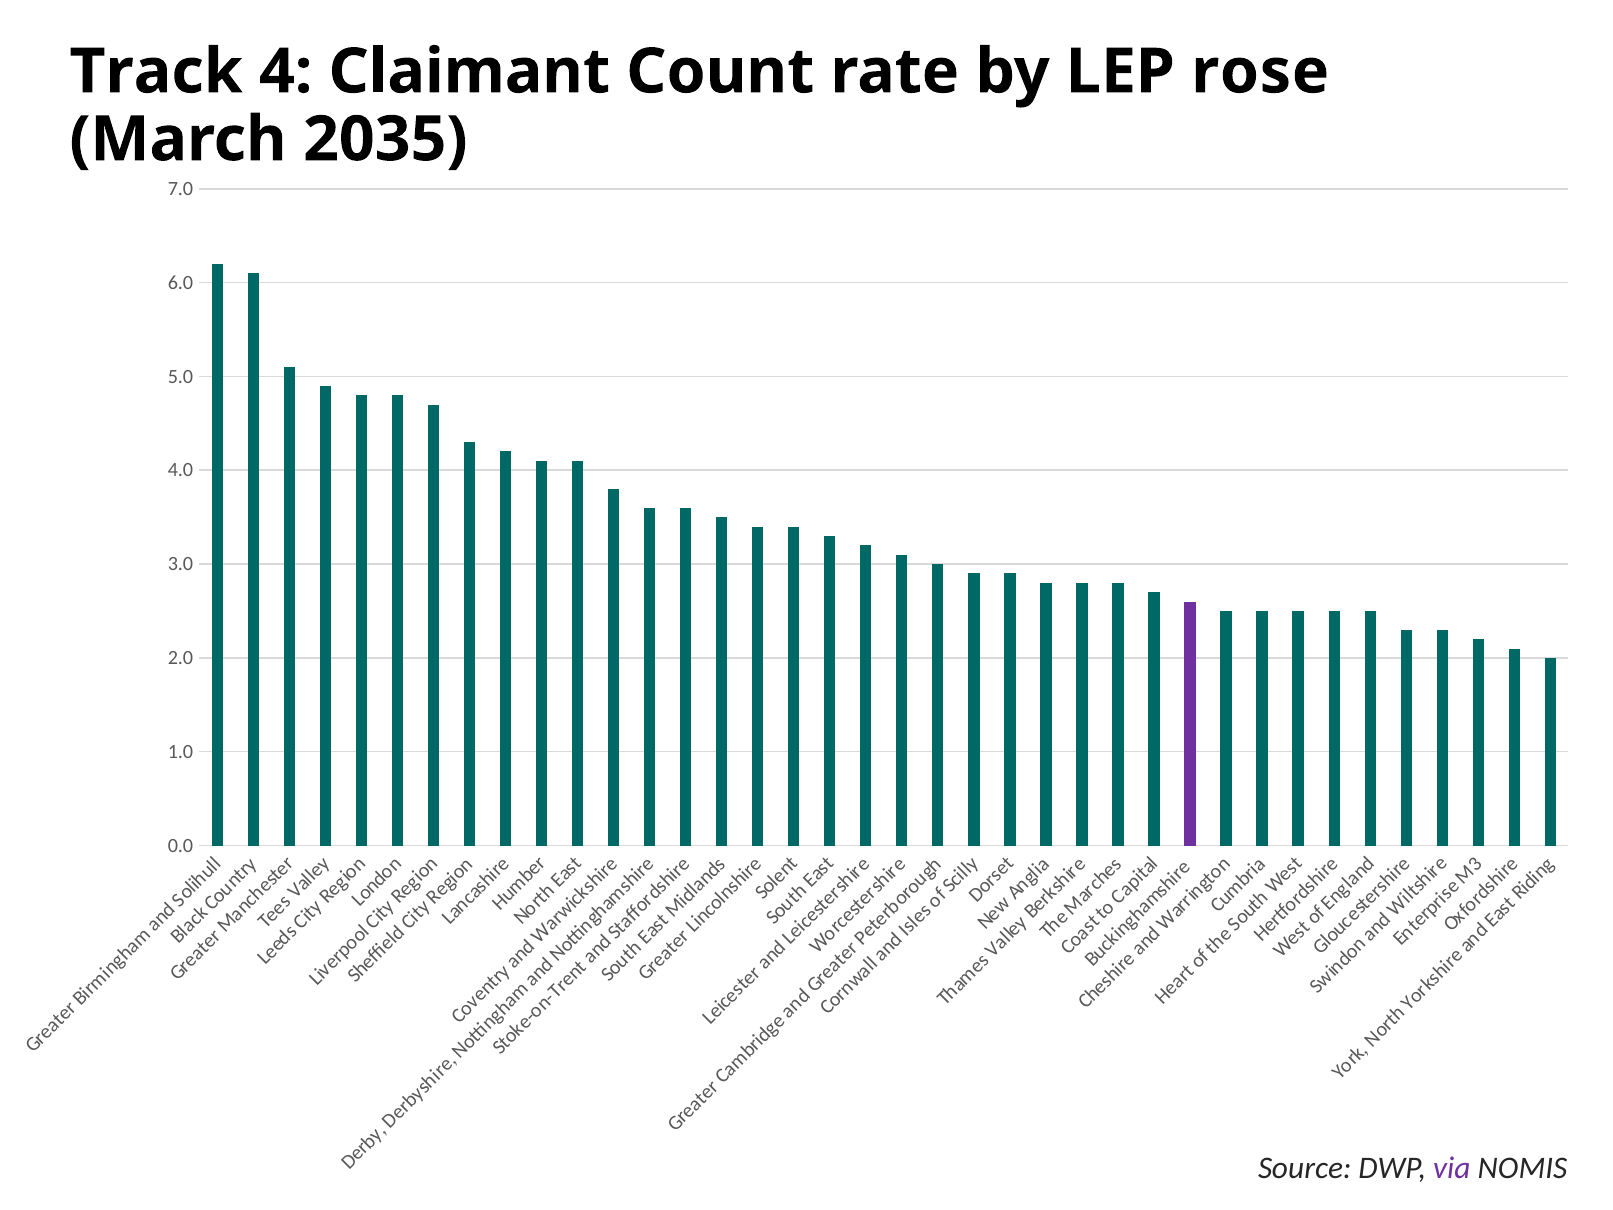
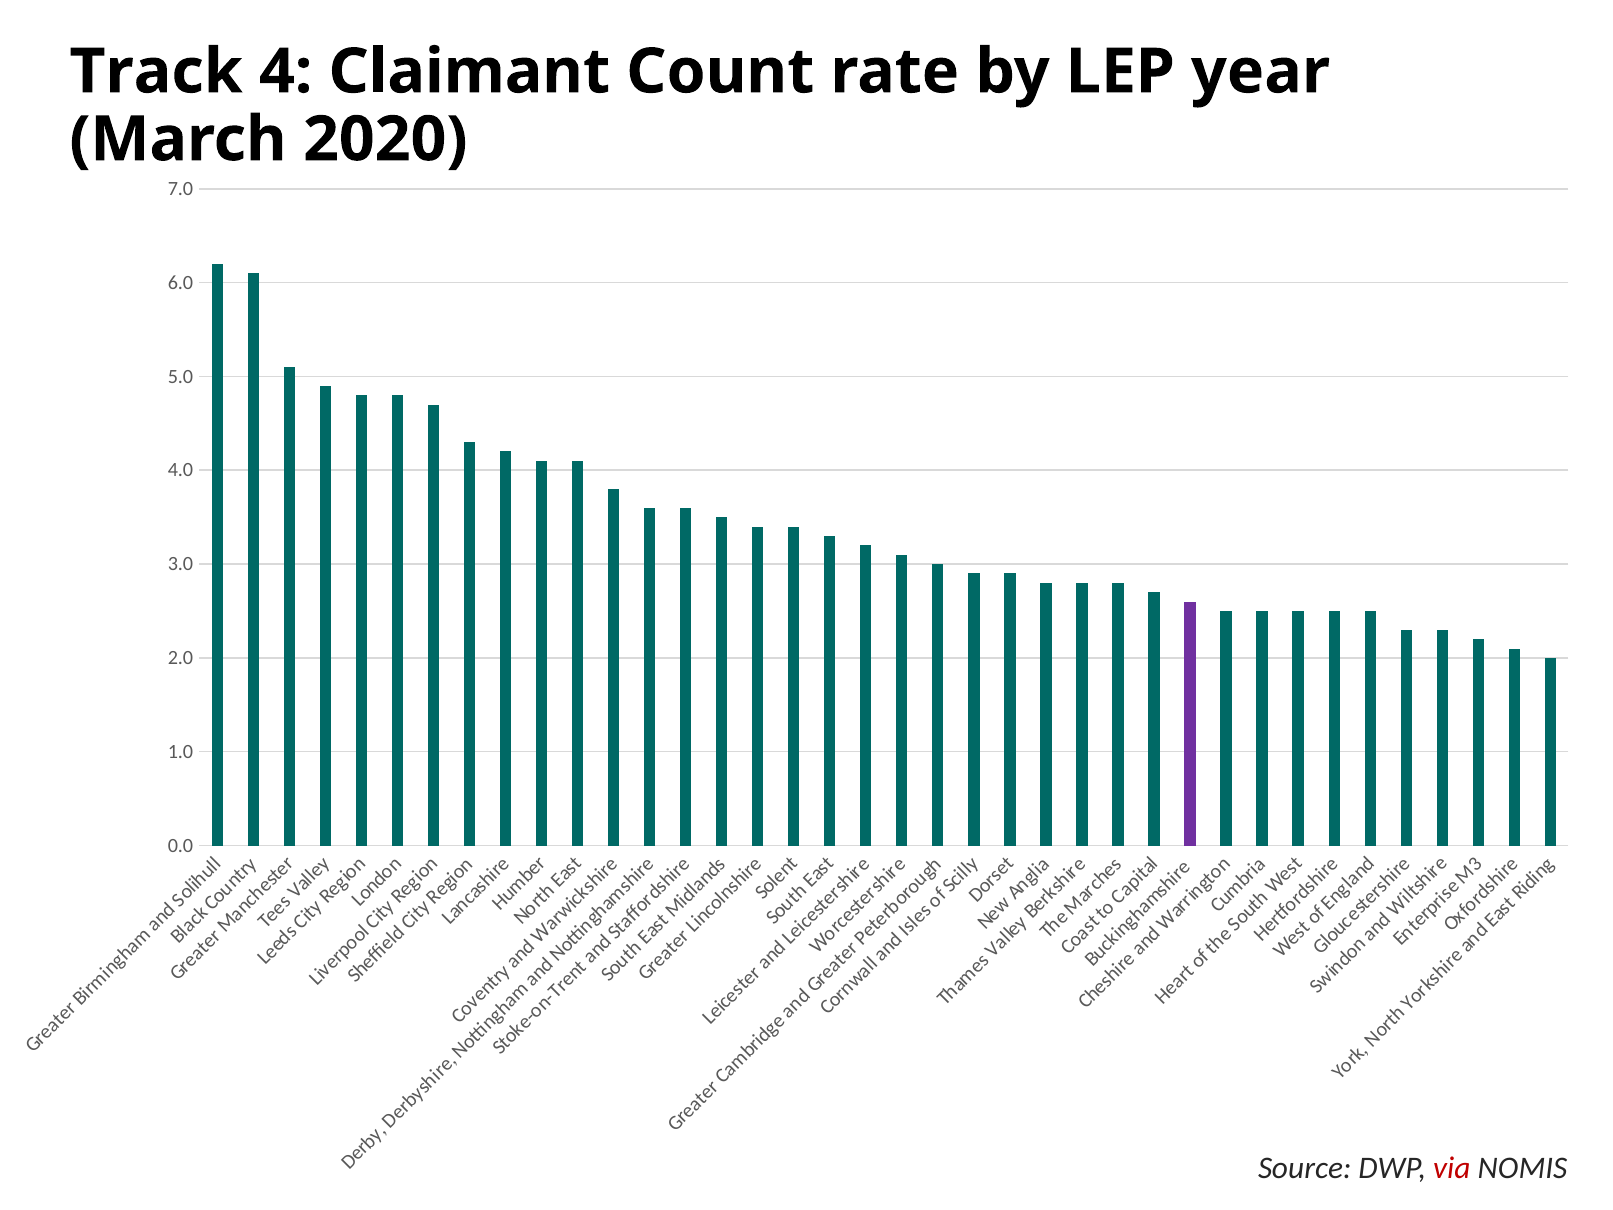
rose: rose -> year
2035: 2035 -> 2020
via colour: purple -> red
